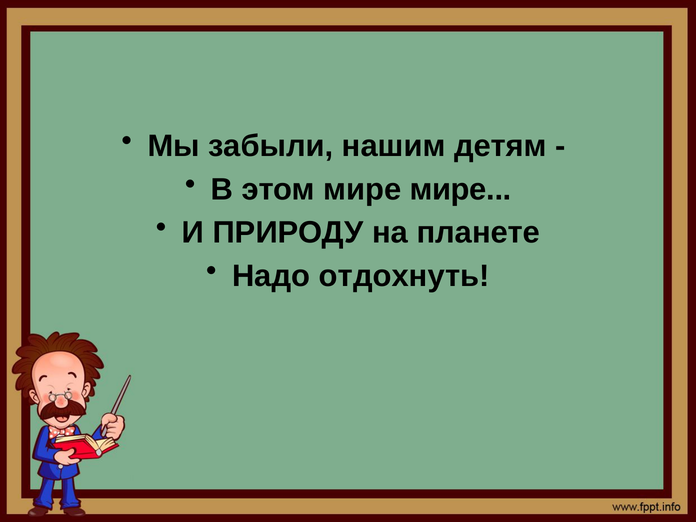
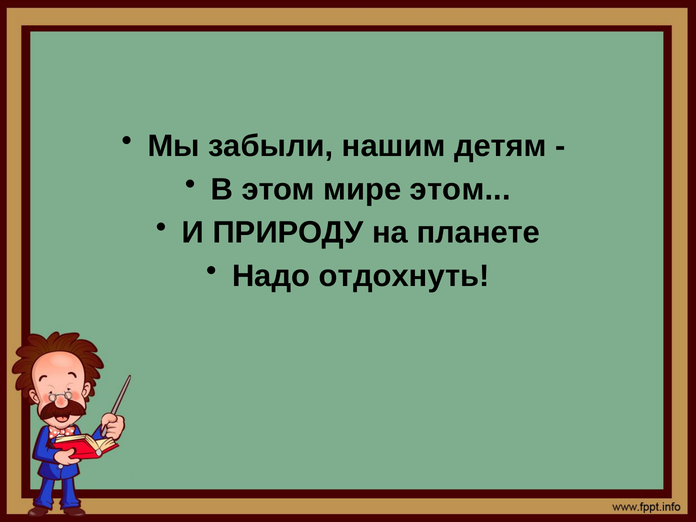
мире мире: мире -> этом
